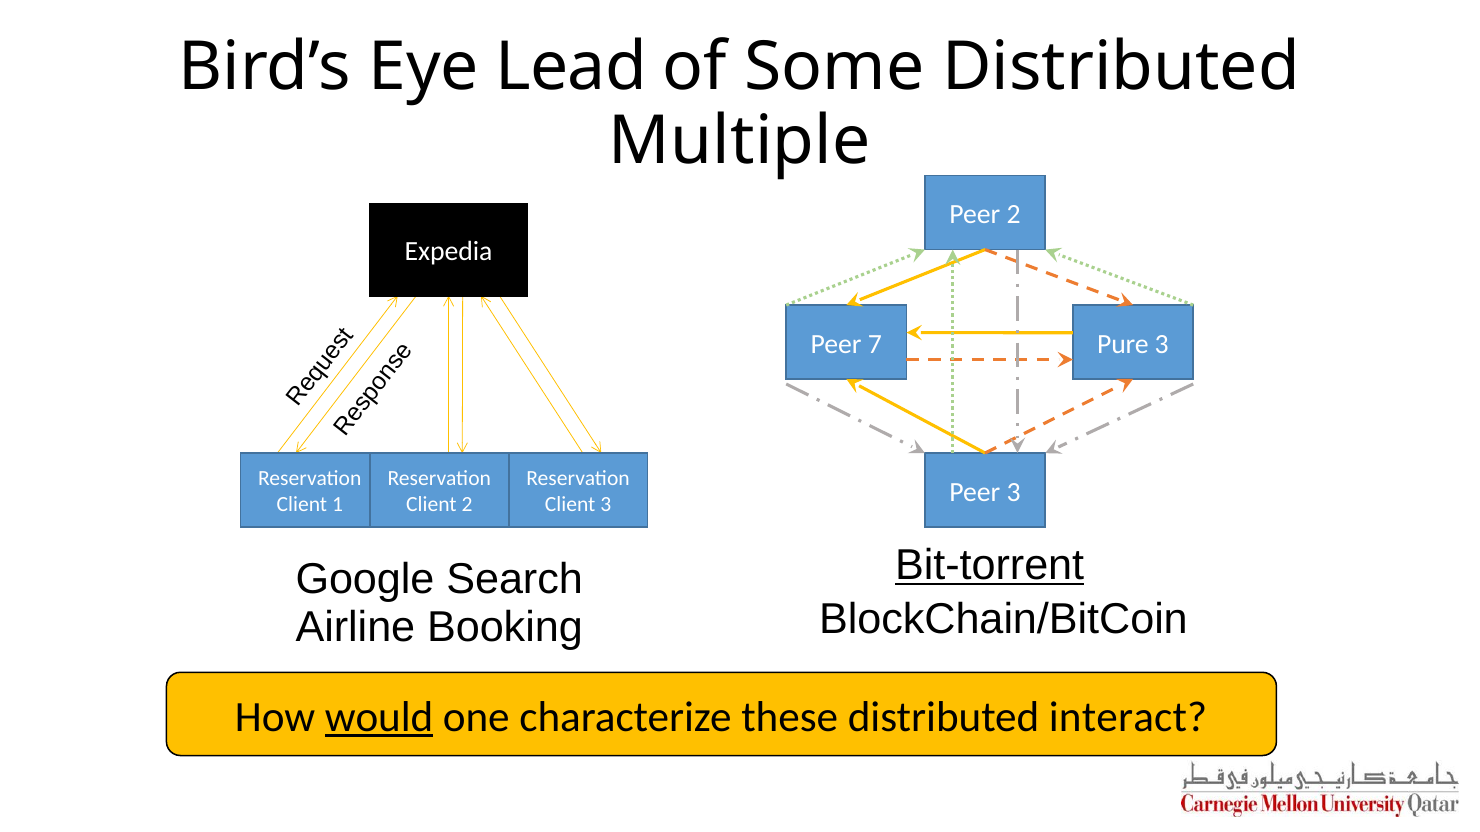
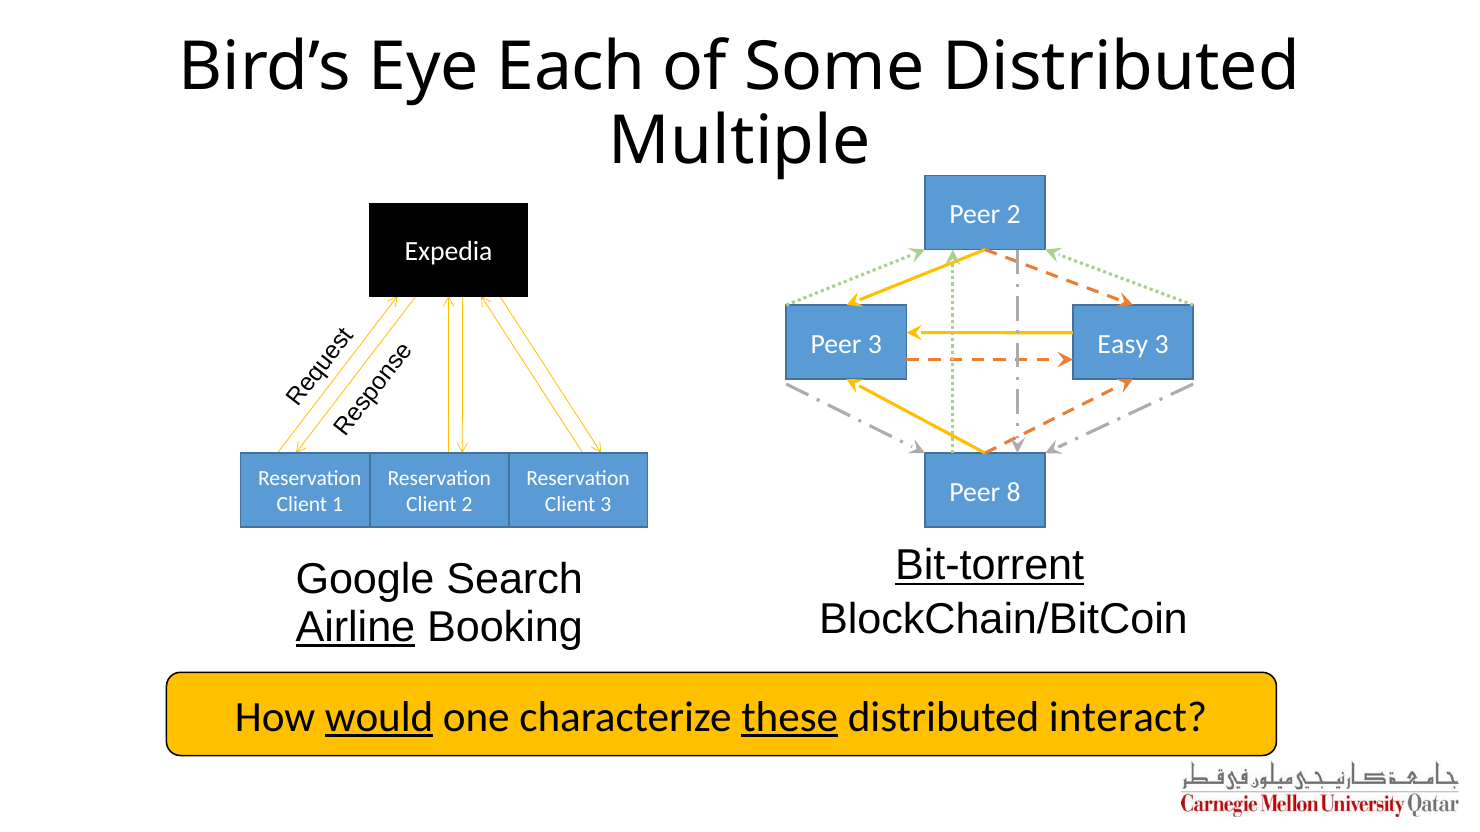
Lead: Lead -> Each
Peer 7: 7 -> 3
Pure: Pure -> Easy
Peer 3: 3 -> 8
Airline underline: none -> present
these underline: none -> present
